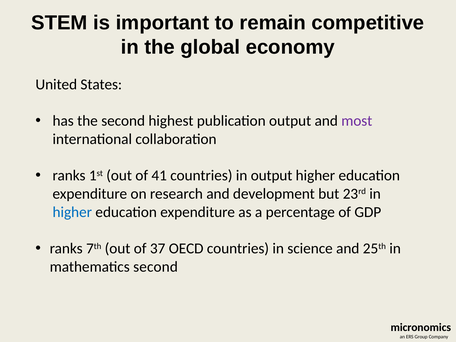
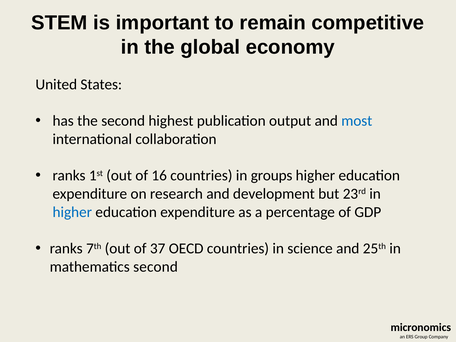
most colour: purple -> blue
41: 41 -> 16
in output: output -> groups
